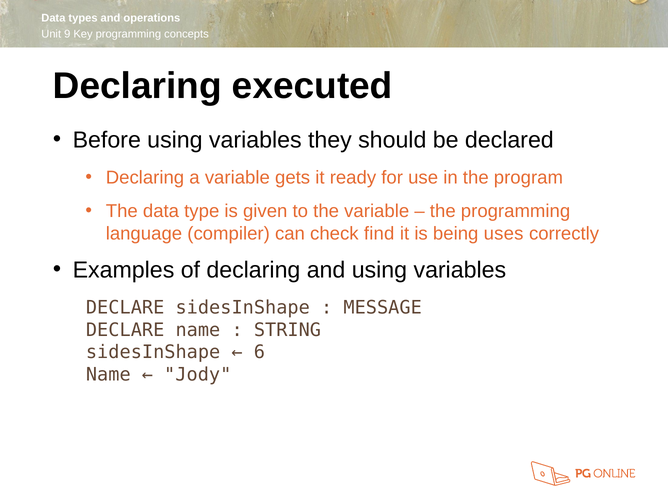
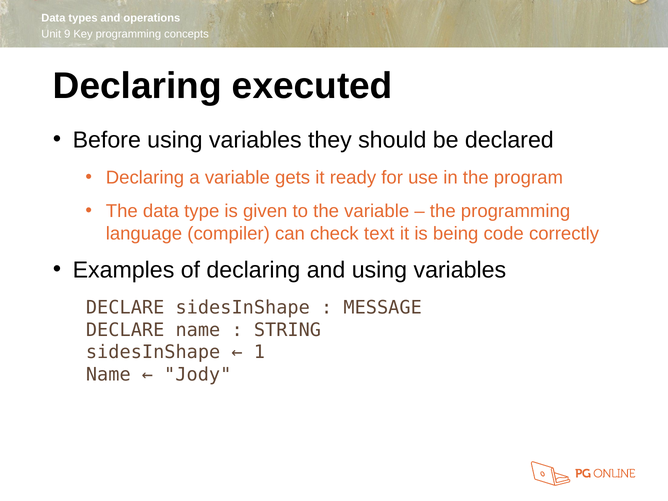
find: find -> text
uses: uses -> code
6: 6 -> 1
